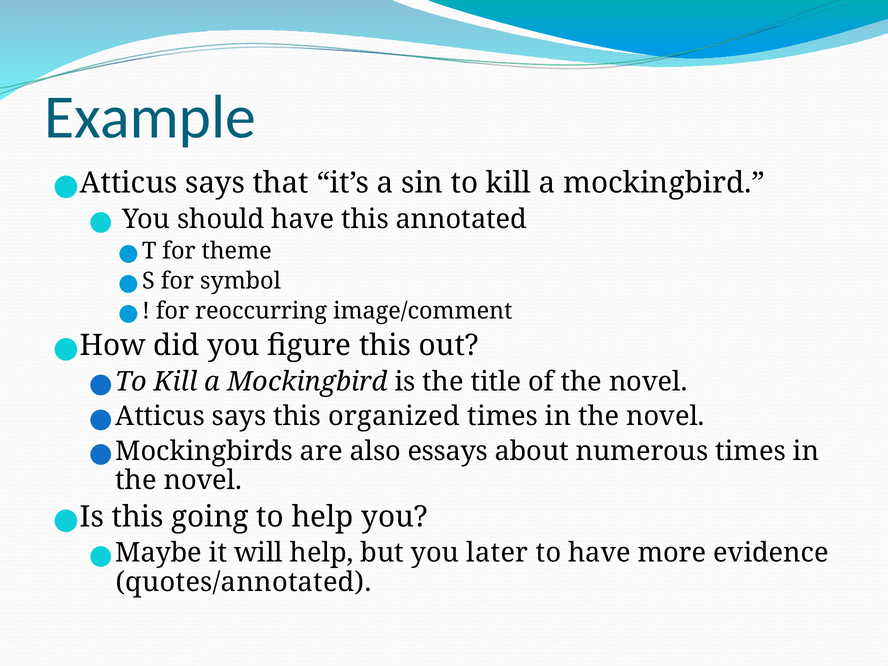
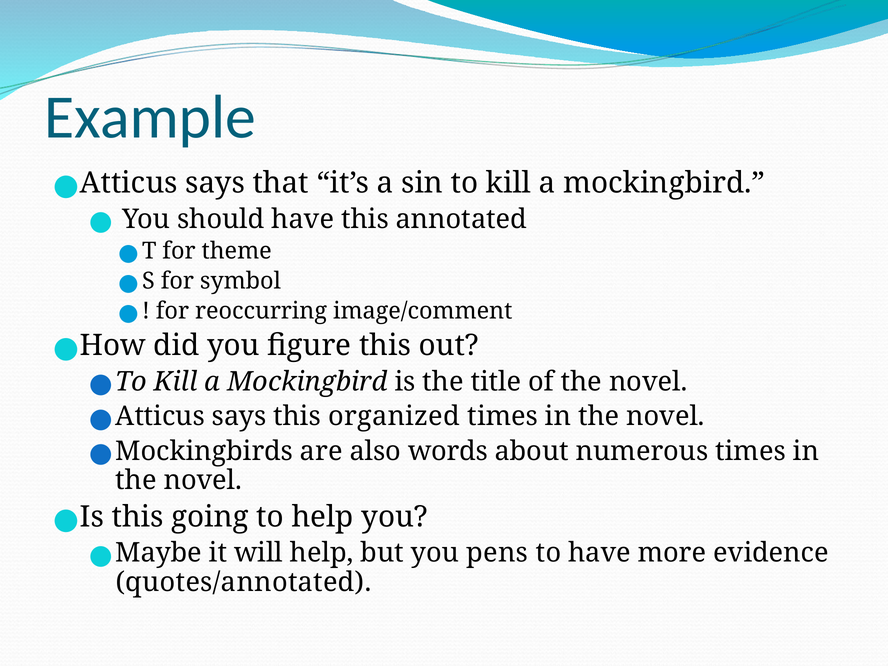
essays: essays -> words
later: later -> pens
